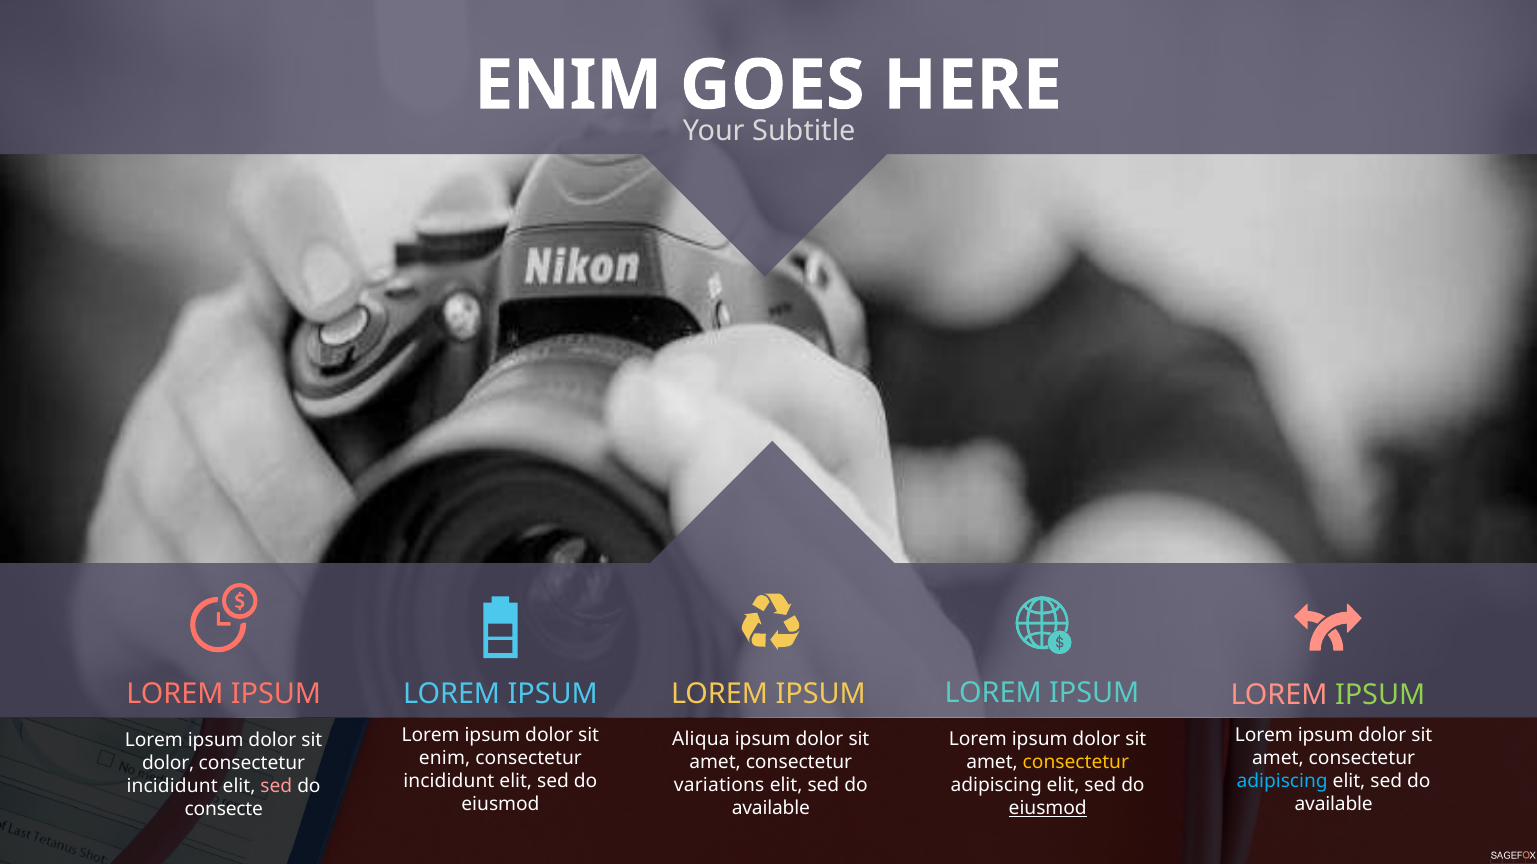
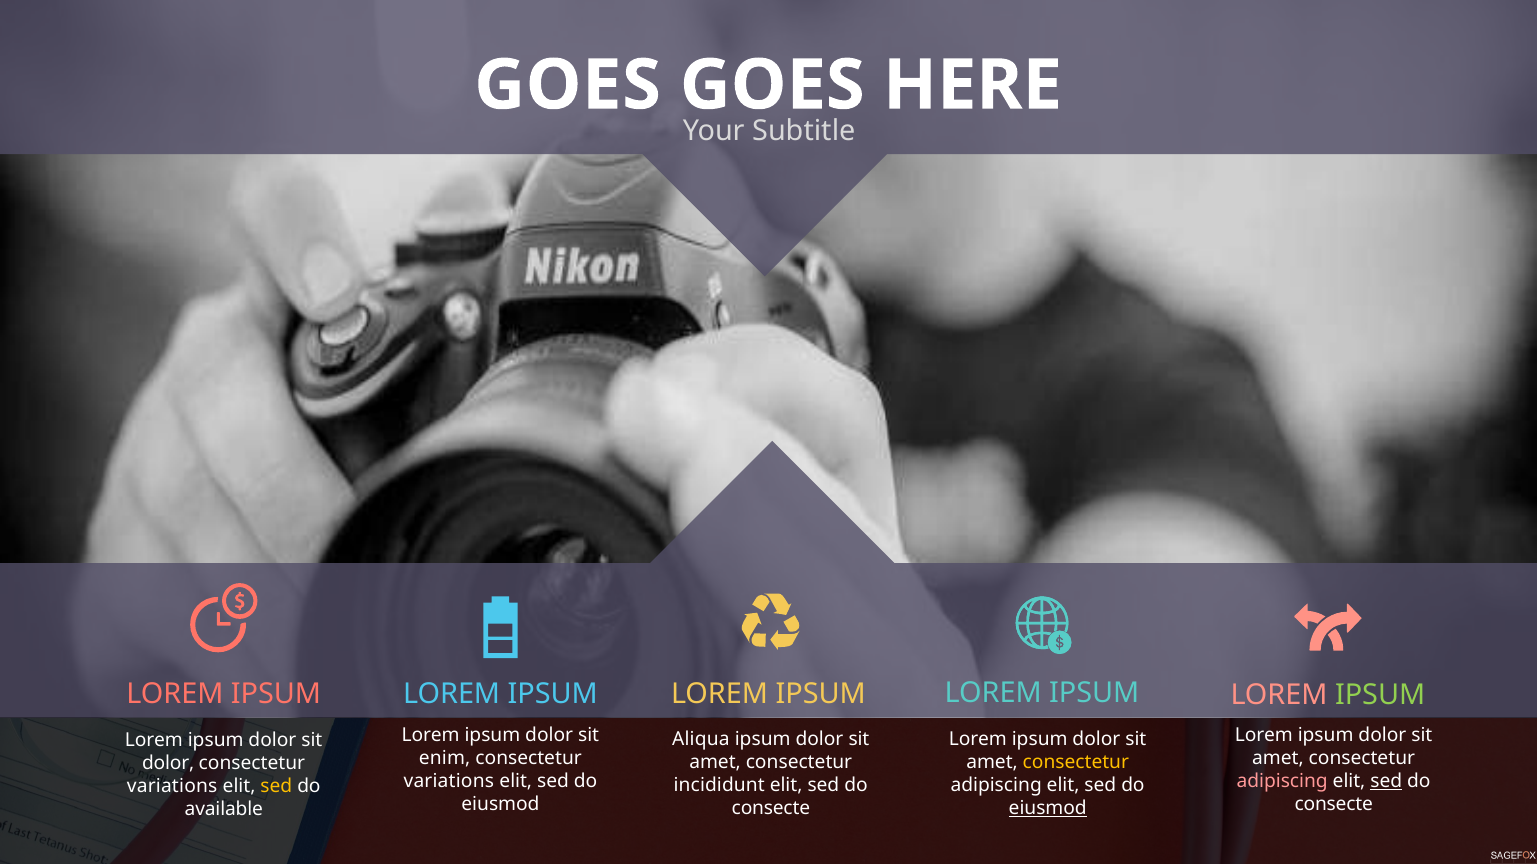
ENIM at (568, 85): ENIM -> GOES
incididunt at (449, 781): incididunt -> variations
adipiscing at (1282, 781) colour: light blue -> pink
sed at (1386, 781) underline: none -> present
variations: variations -> incididunt
incididunt at (172, 787): incididunt -> variations
sed at (276, 787) colour: pink -> yellow
available at (1334, 805): available -> consecte
available at (771, 809): available -> consecte
consecte: consecte -> available
